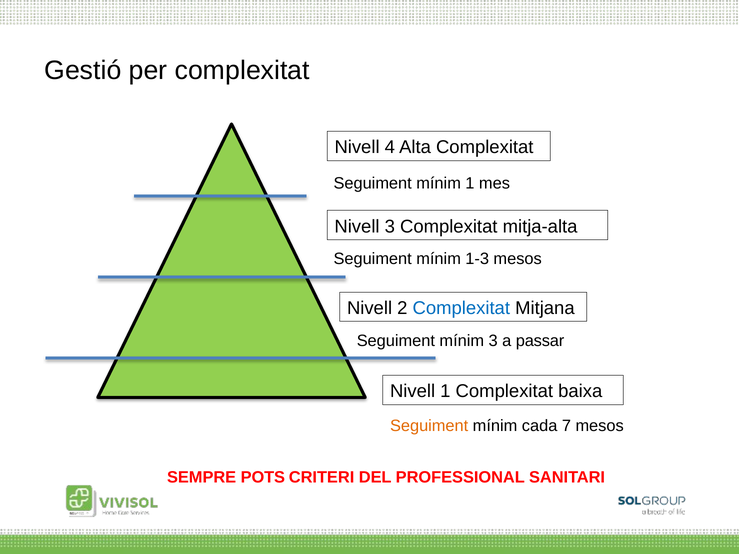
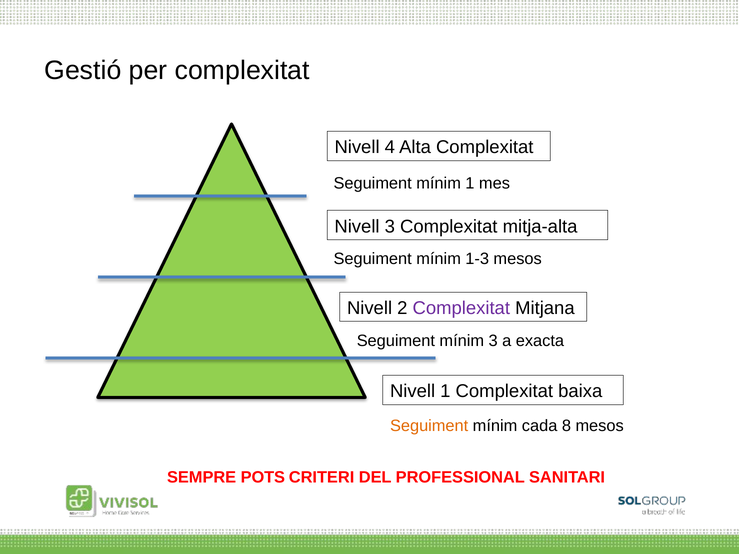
Complexitat at (461, 308) colour: blue -> purple
passar: passar -> exacta
7: 7 -> 8
